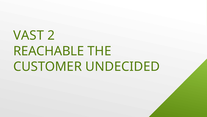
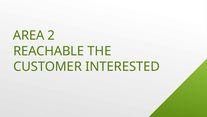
VAST: VAST -> AREA
UNDECIDED: UNDECIDED -> INTERESTED
